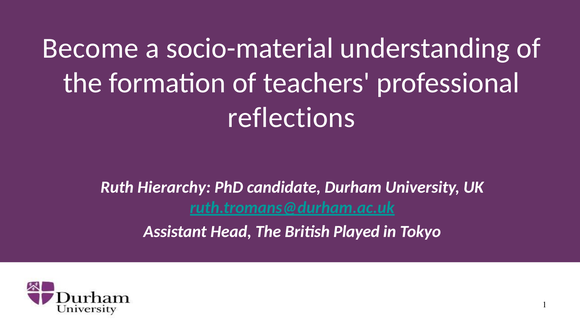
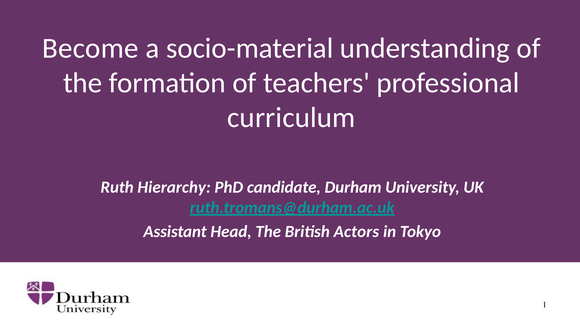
reflections: reflections -> curriculum
Played: Played -> Actors
